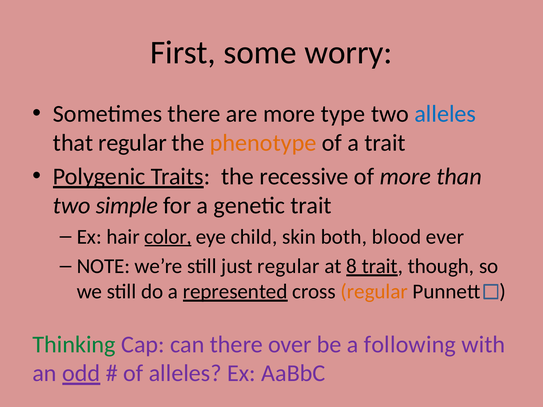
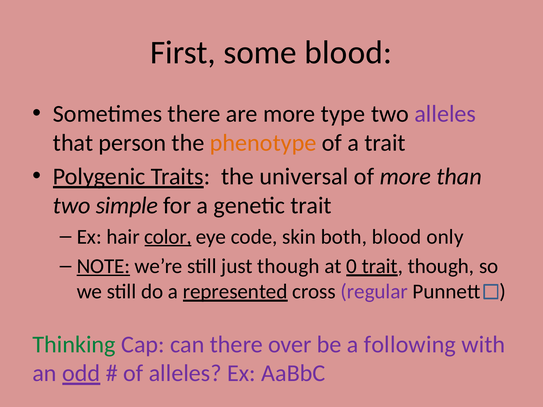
some worry: worry -> blood
alleles at (445, 114) colour: blue -> purple
that regular: regular -> person
recessive: recessive -> universal
child: child -> code
ever: ever -> only
NOTE underline: none -> present
just regular: regular -> though
8: 8 -> 0
regular at (374, 292) colour: orange -> purple
